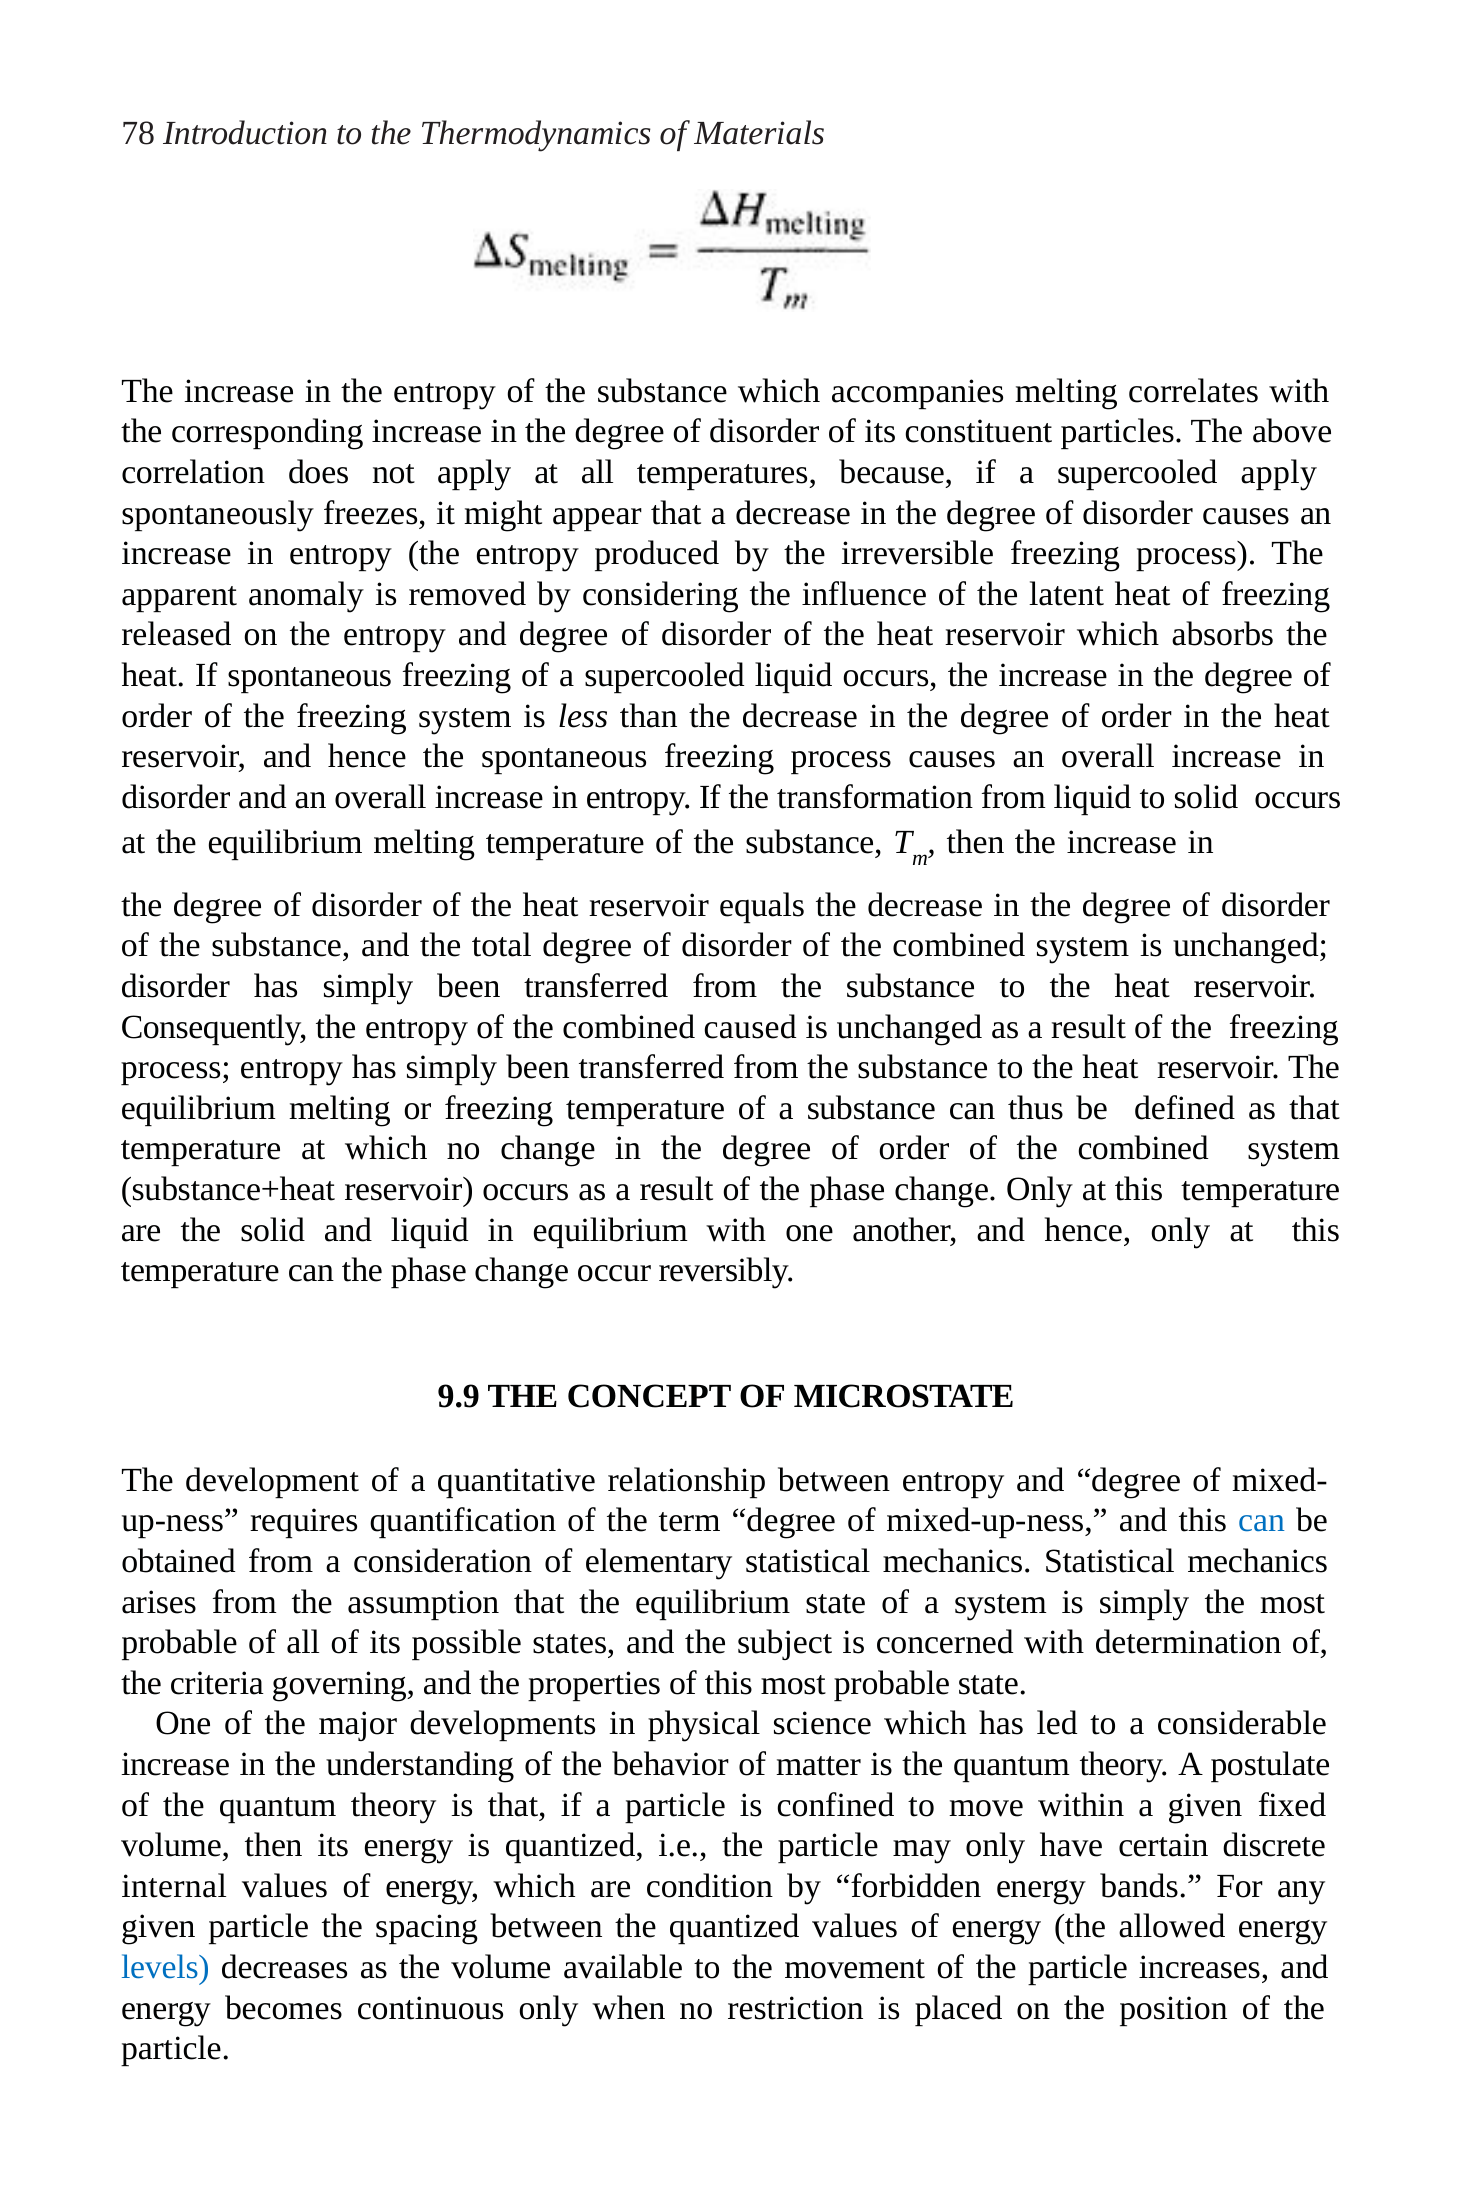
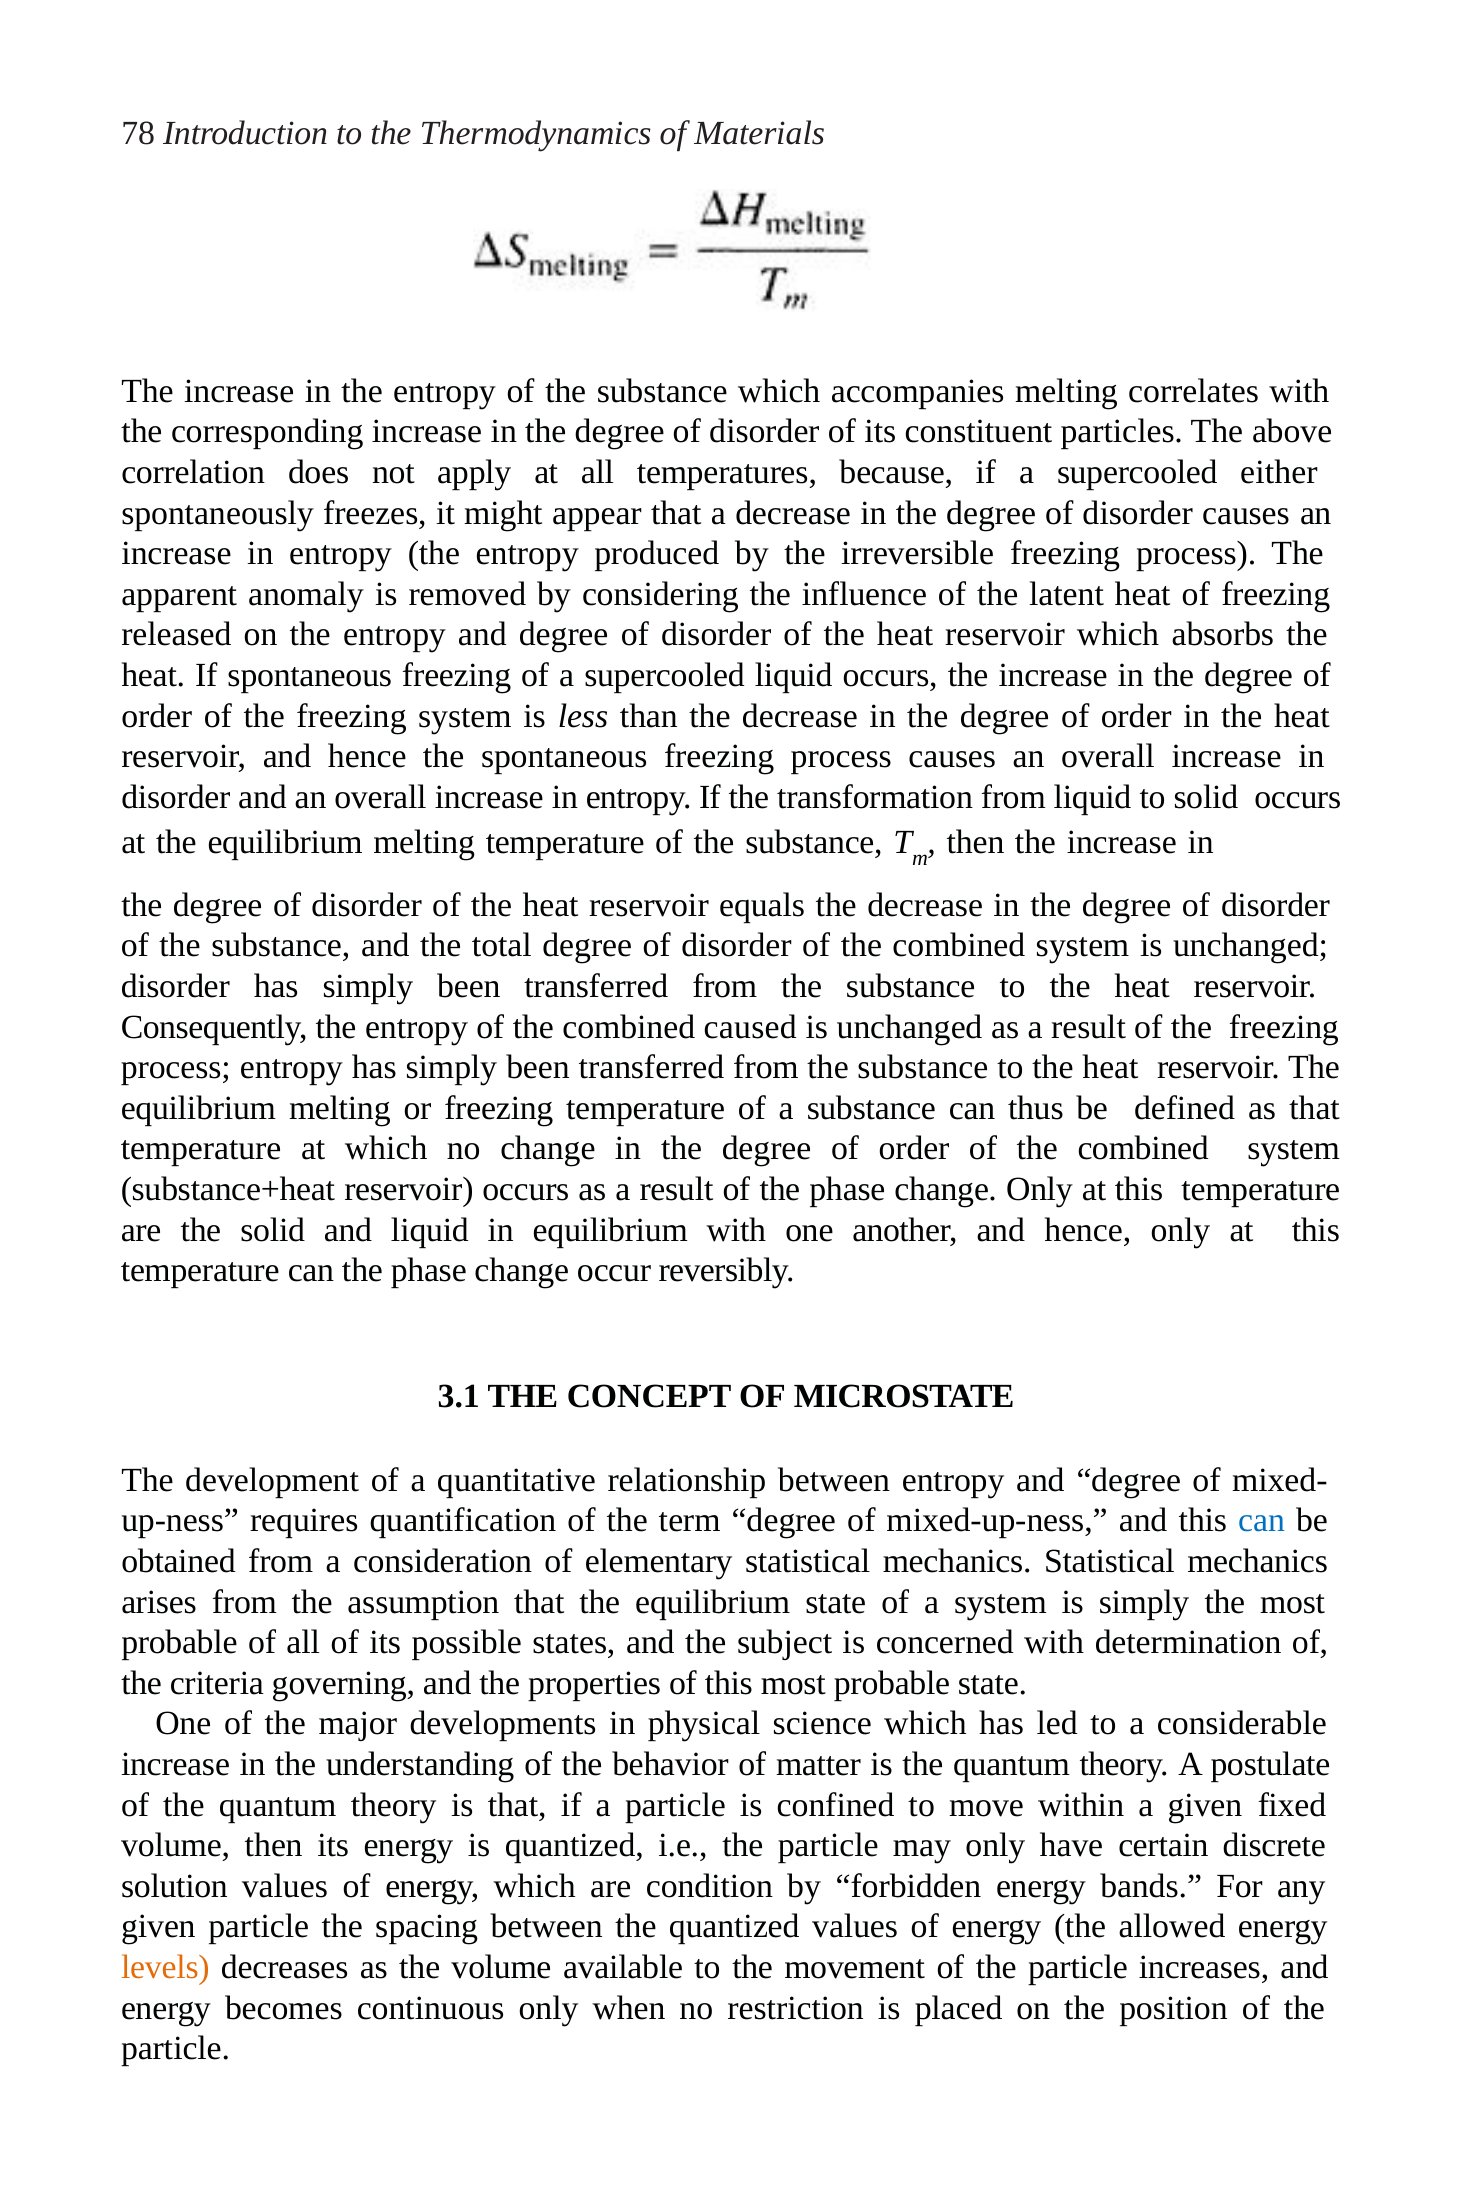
supercooled apply: apply -> either
9.9: 9.9 -> 3.1
internal: internal -> solution
levels colour: blue -> orange
